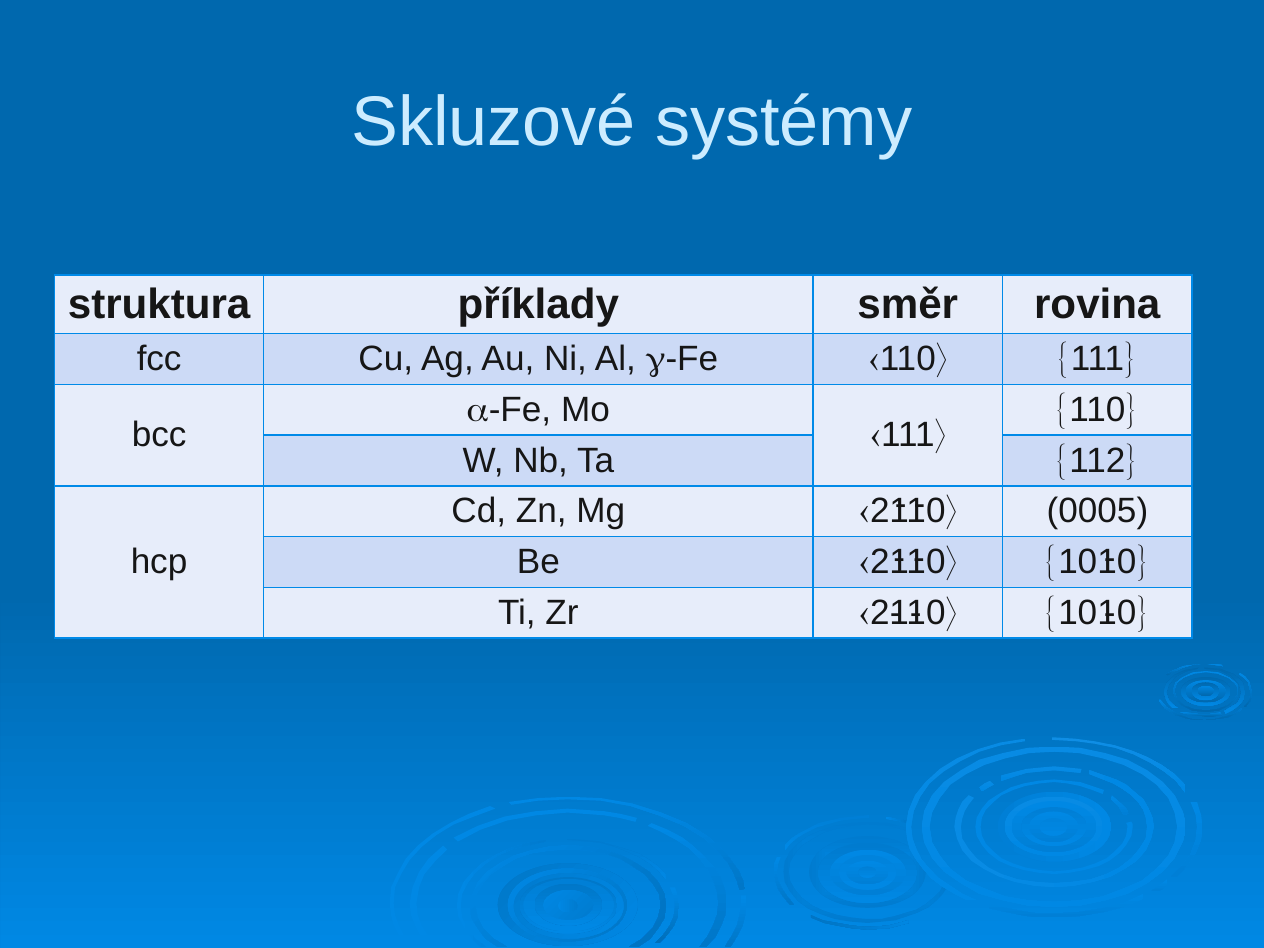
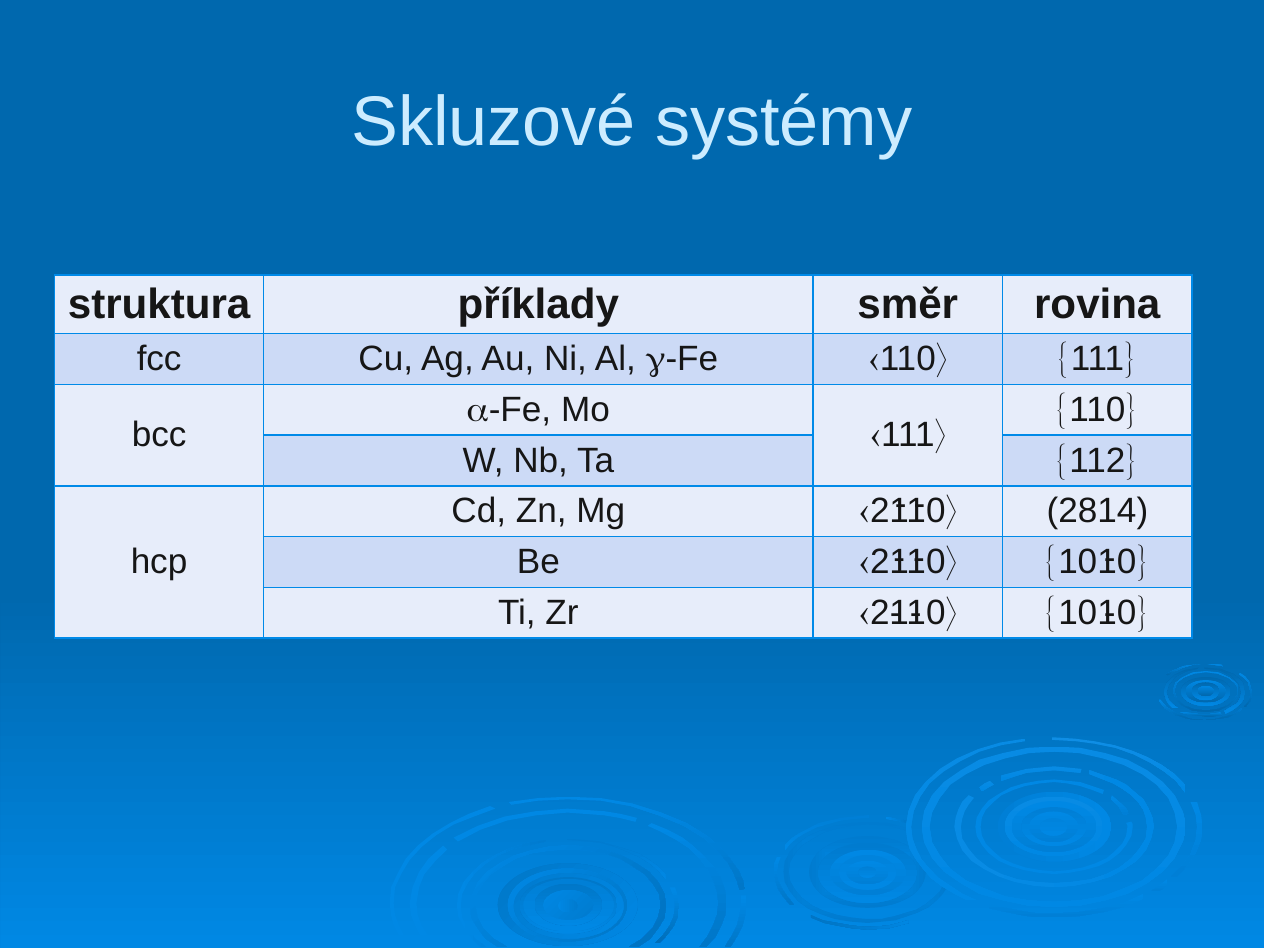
0005: 0005 -> 2814
